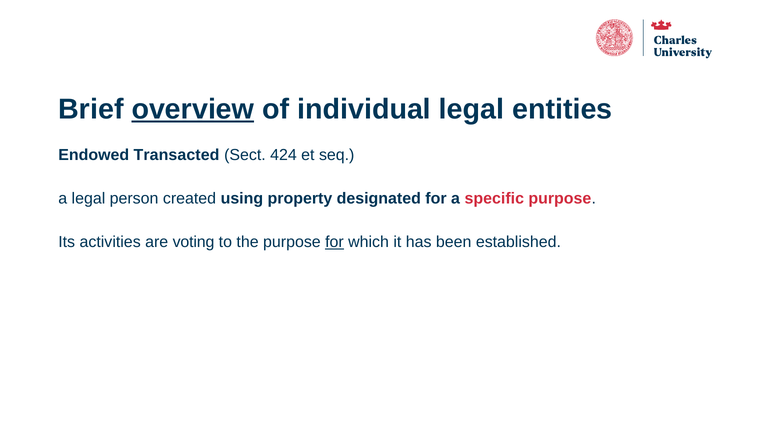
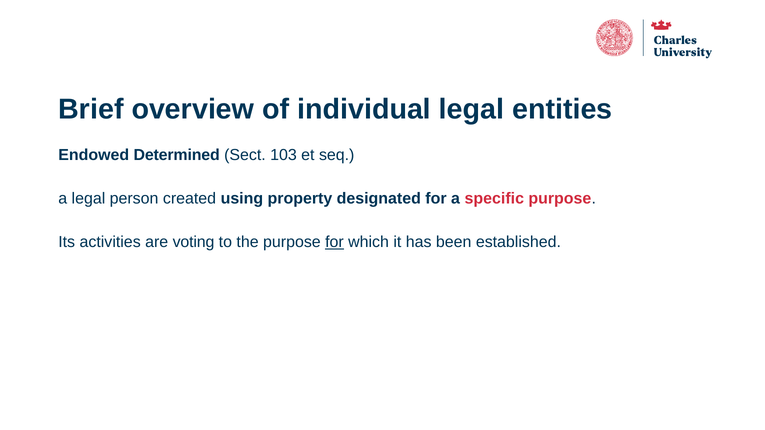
overview underline: present -> none
Transacted: Transacted -> Determined
424: 424 -> 103
